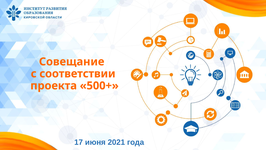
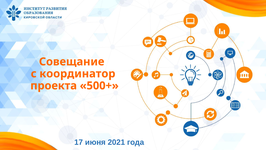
соответствии: соответствии -> координатор
